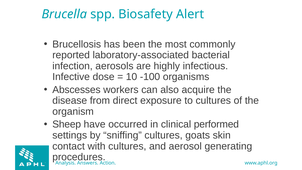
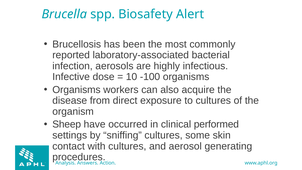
Abscesses at (76, 90): Abscesses -> Organisms
goats: goats -> some
